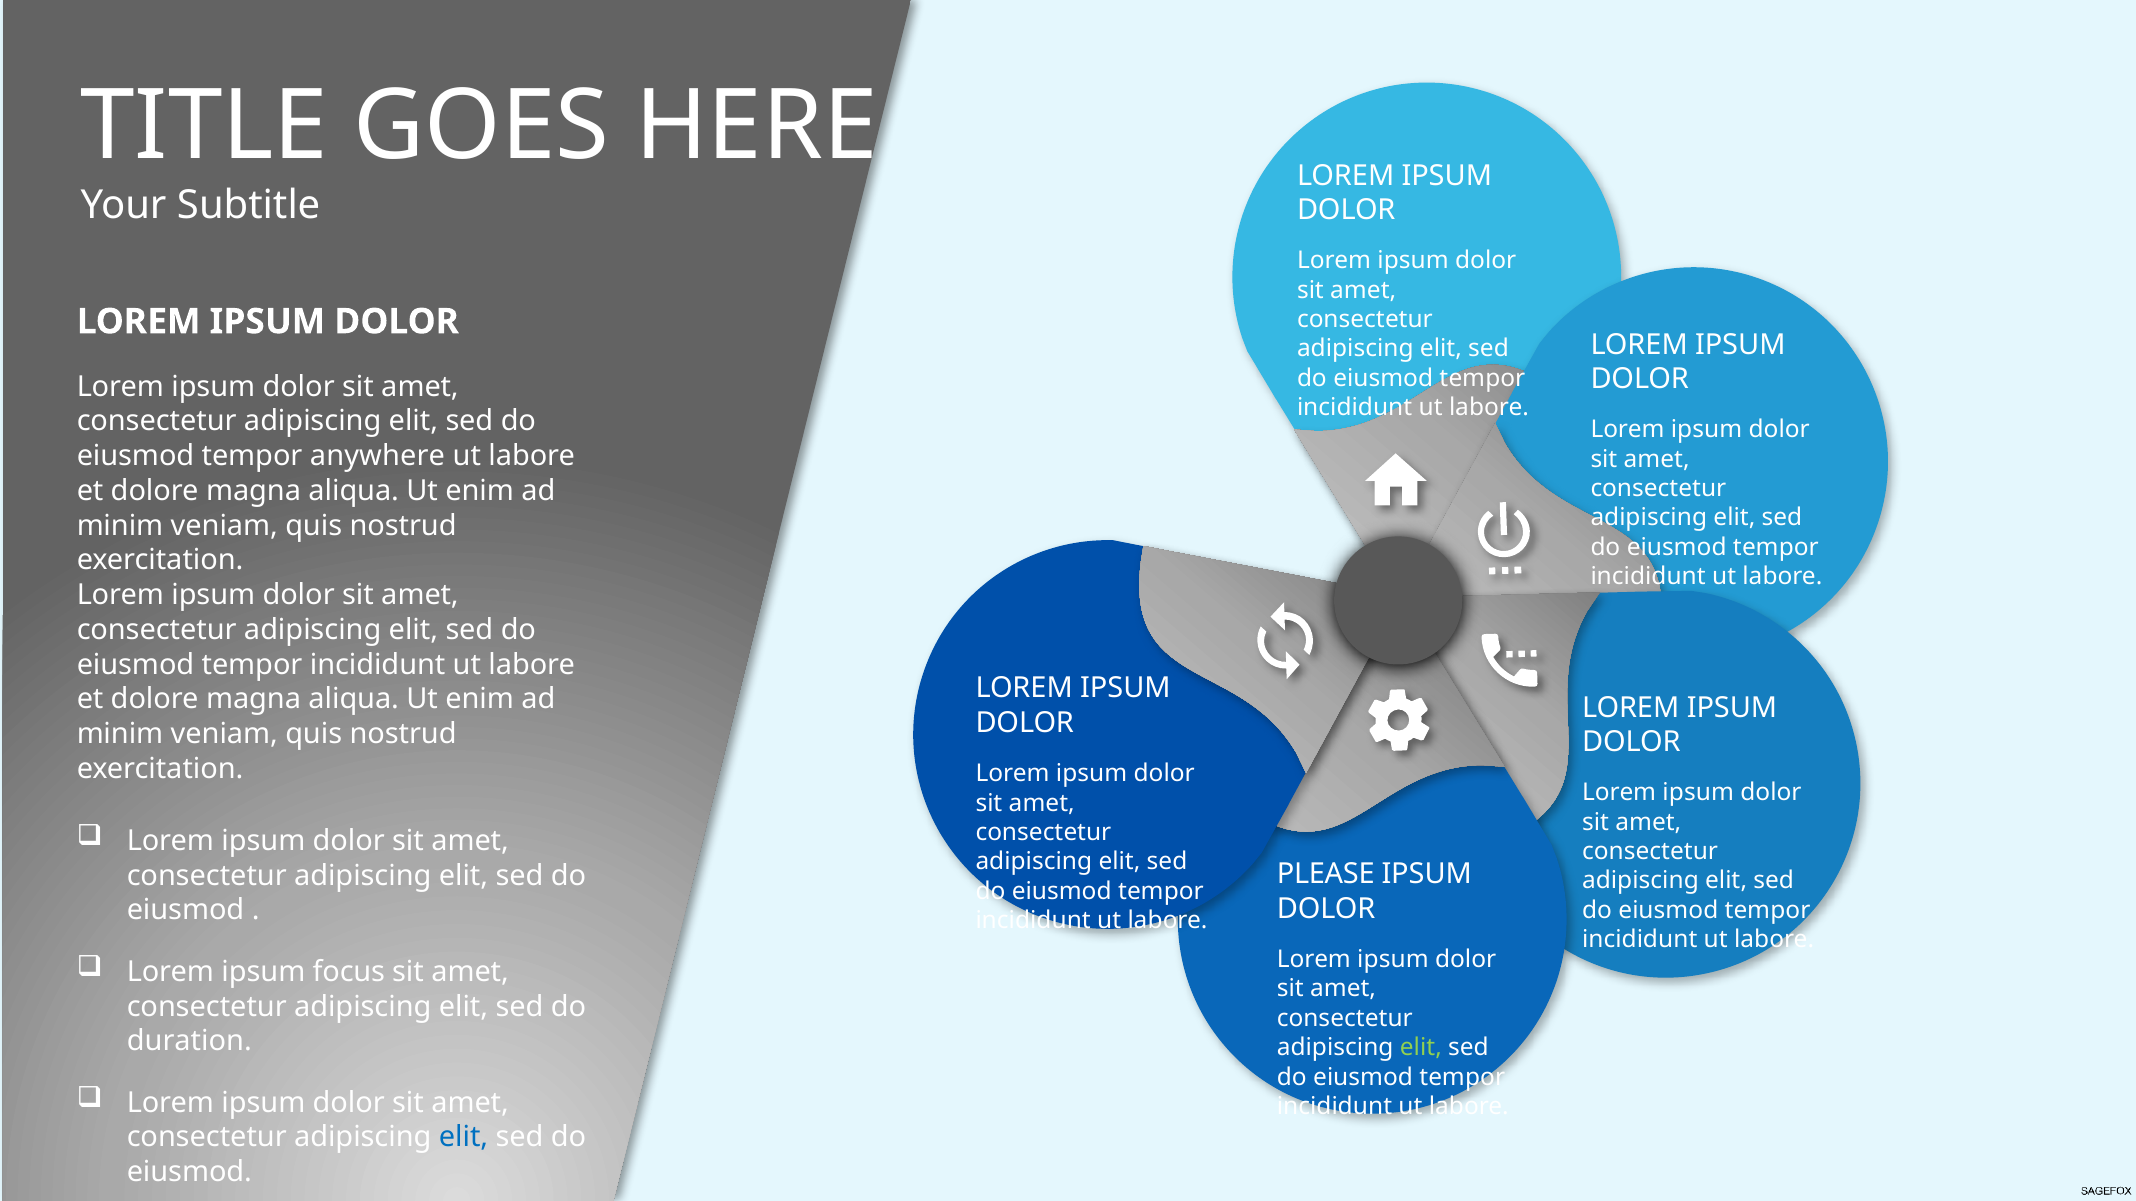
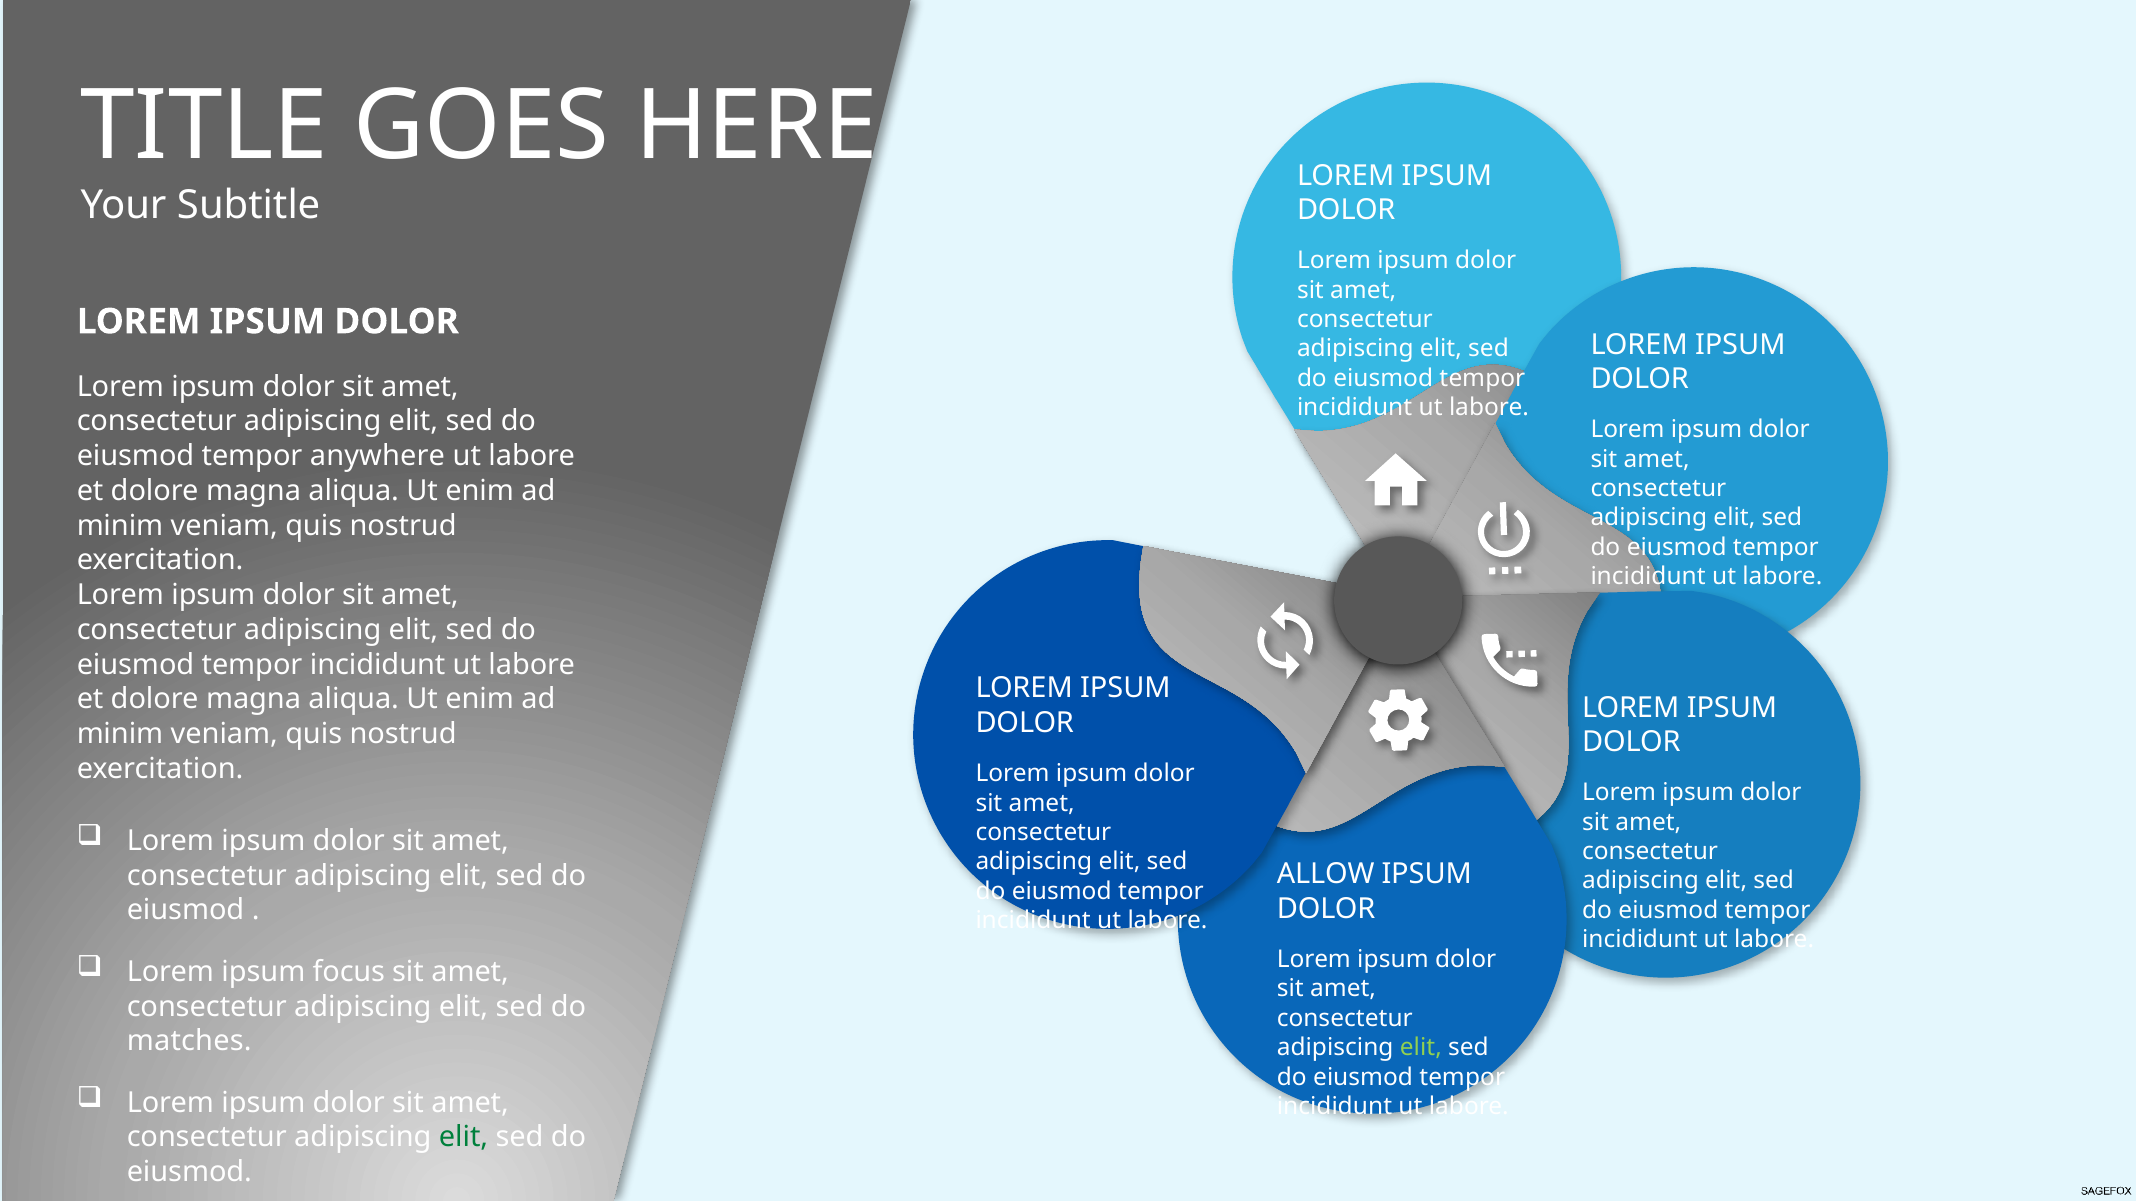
PLEASE: PLEASE -> ALLOW
duration: duration -> matches
elit at (463, 1138) colour: blue -> green
